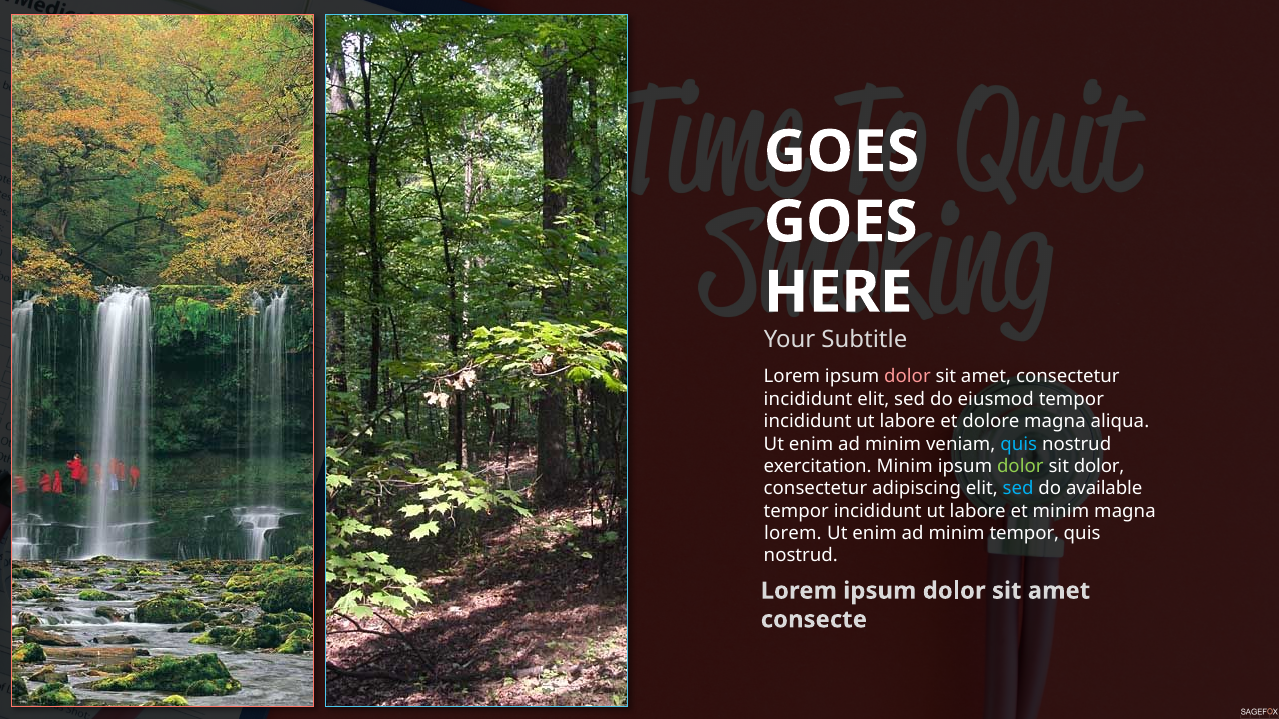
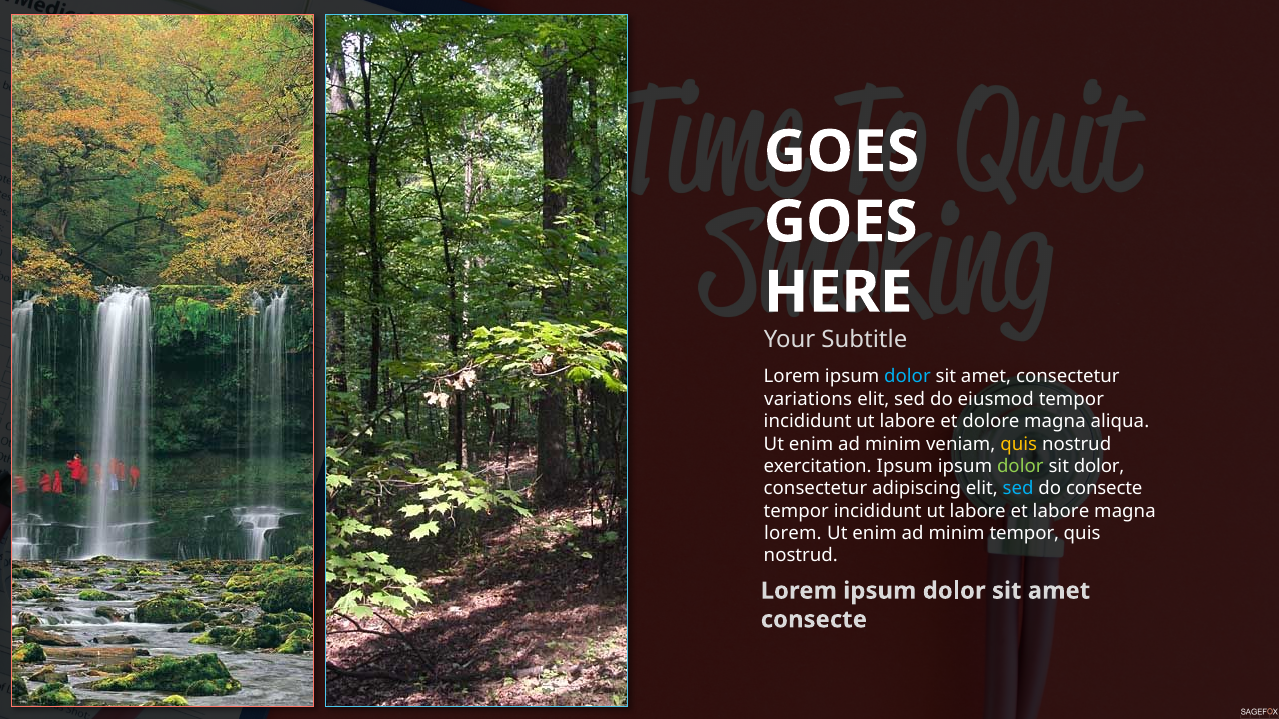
dolor at (907, 377) colour: pink -> light blue
incididunt at (808, 399): incididunt -> variations
quis at (1019, 444) colour: light blue -> yellow
exercitation Minim: Minim -> Ipsum
do available: available -> consecte
et minim: minim -> labore
